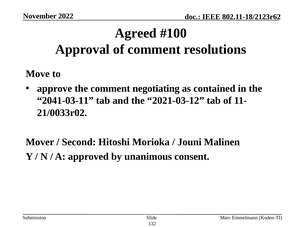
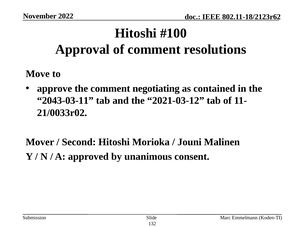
Agreed at (136, 33): Agreed -> Hitoshi
2041-03-11: 2041-03-11 -> 2043-03-11
